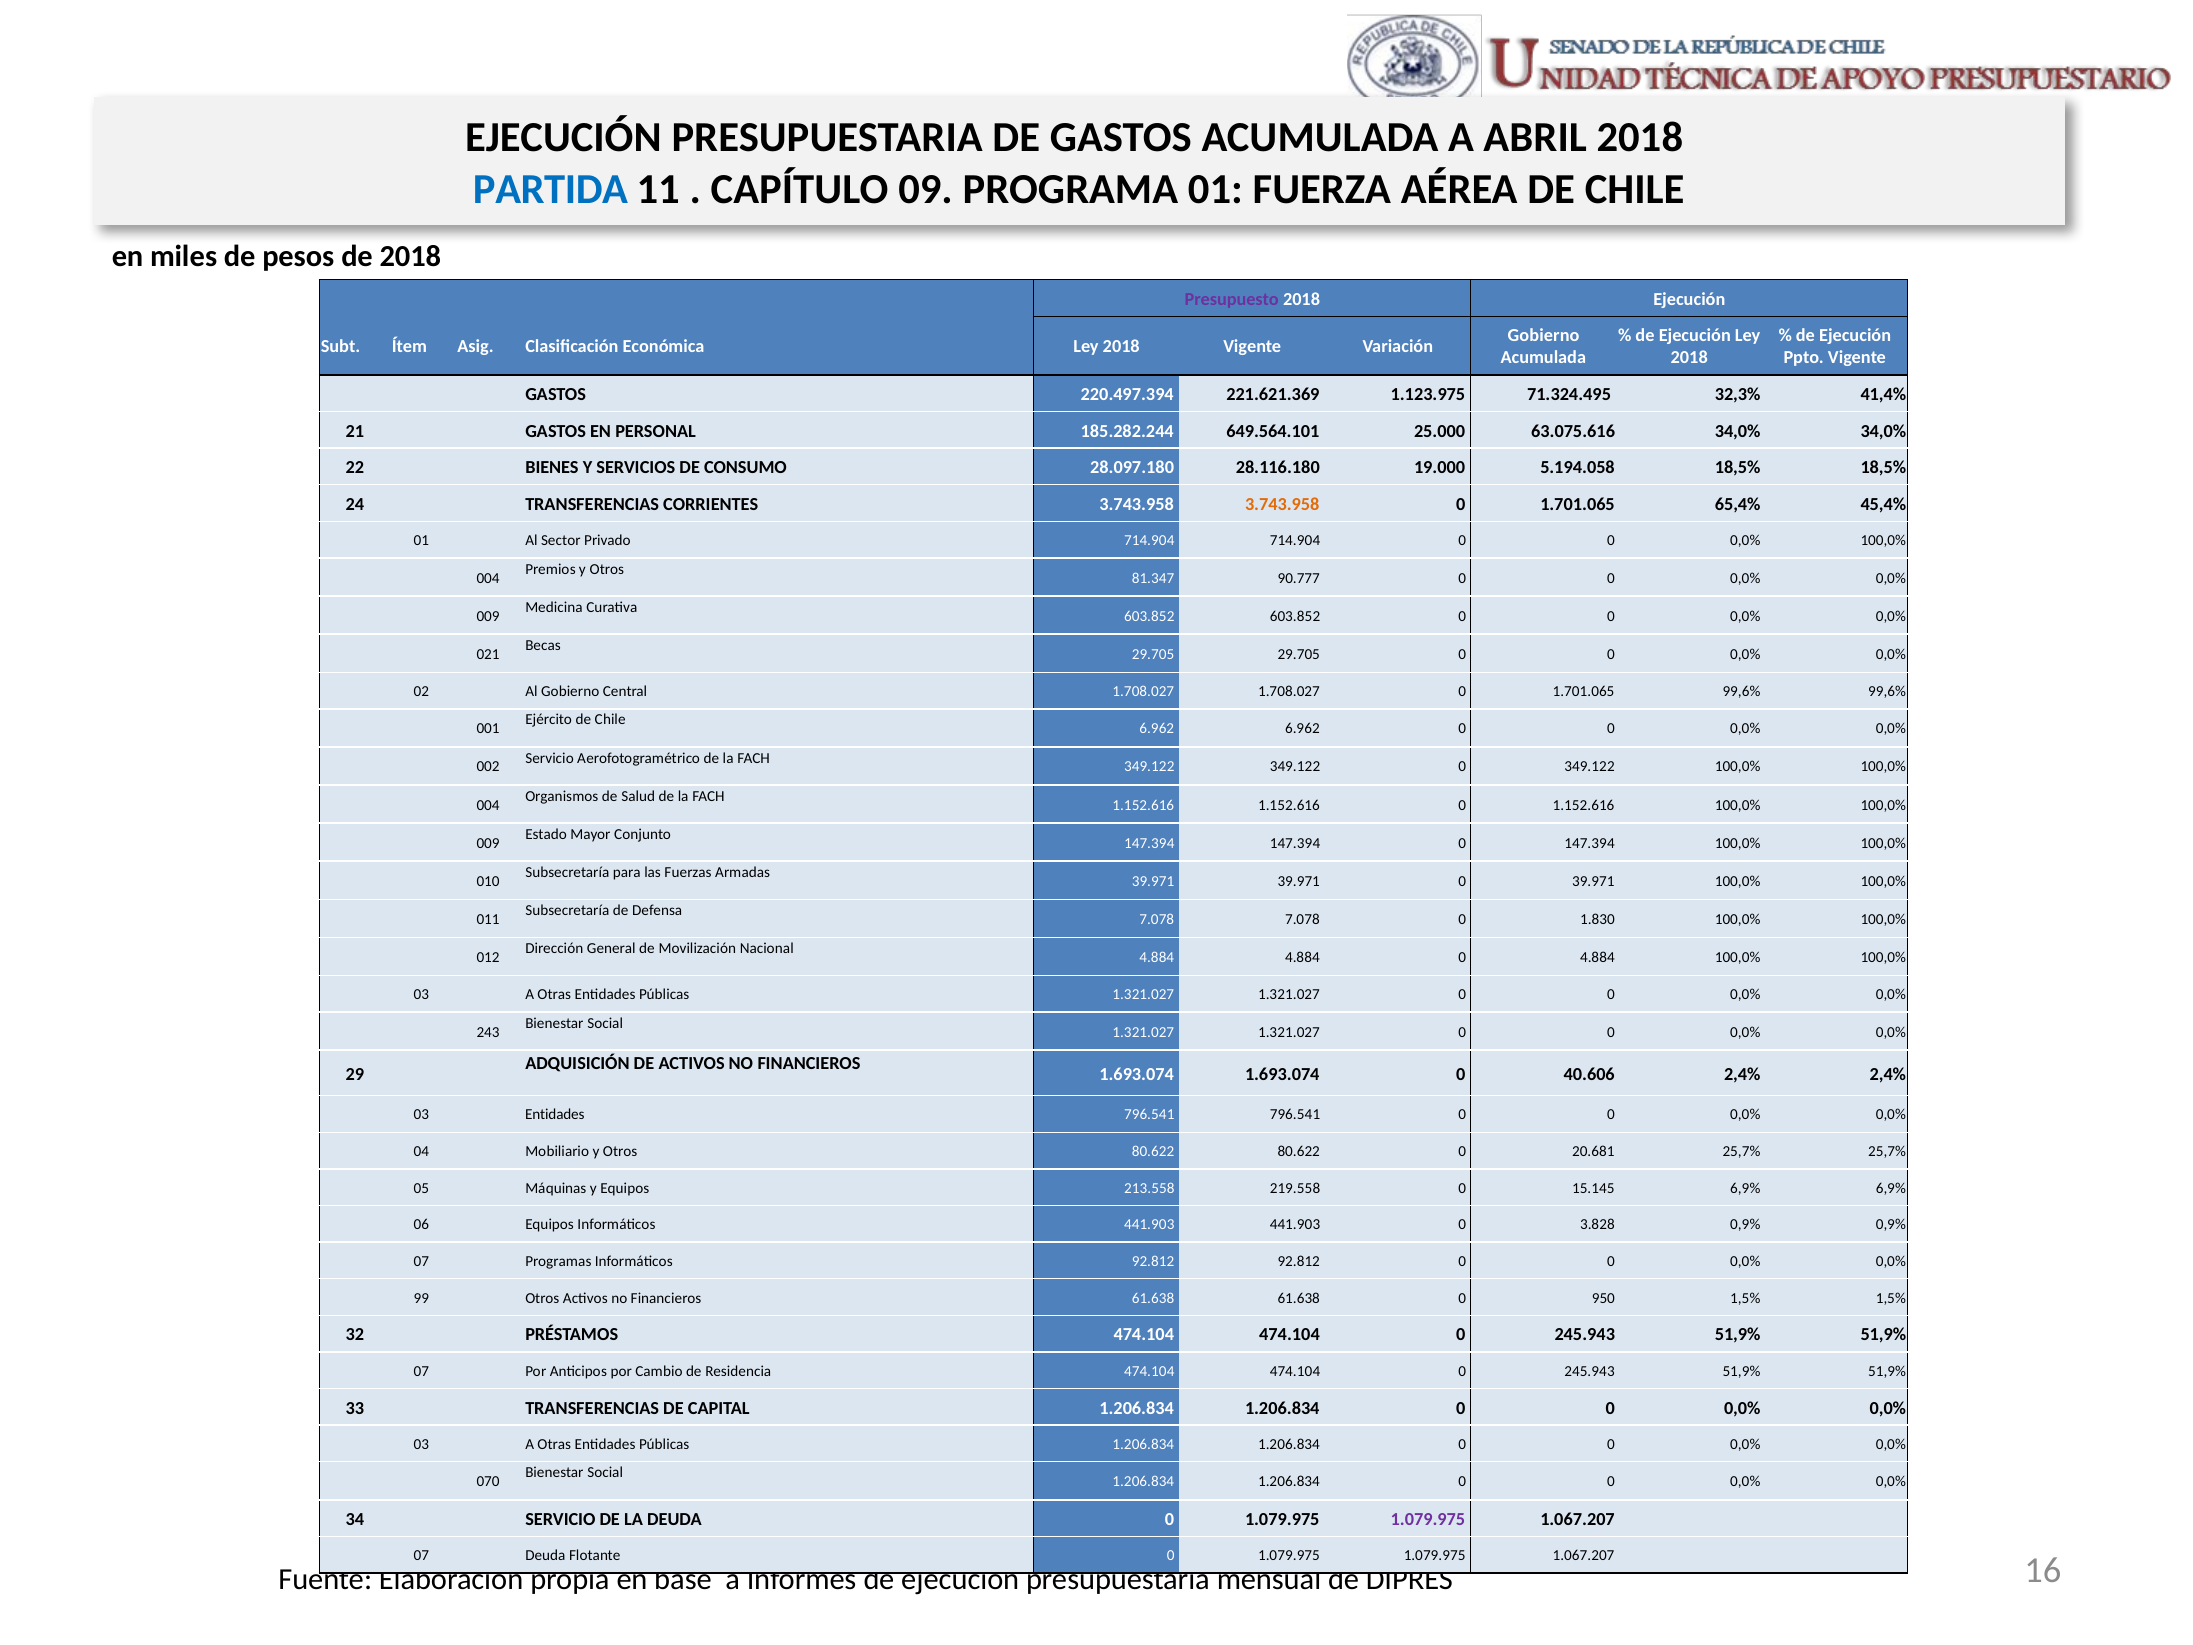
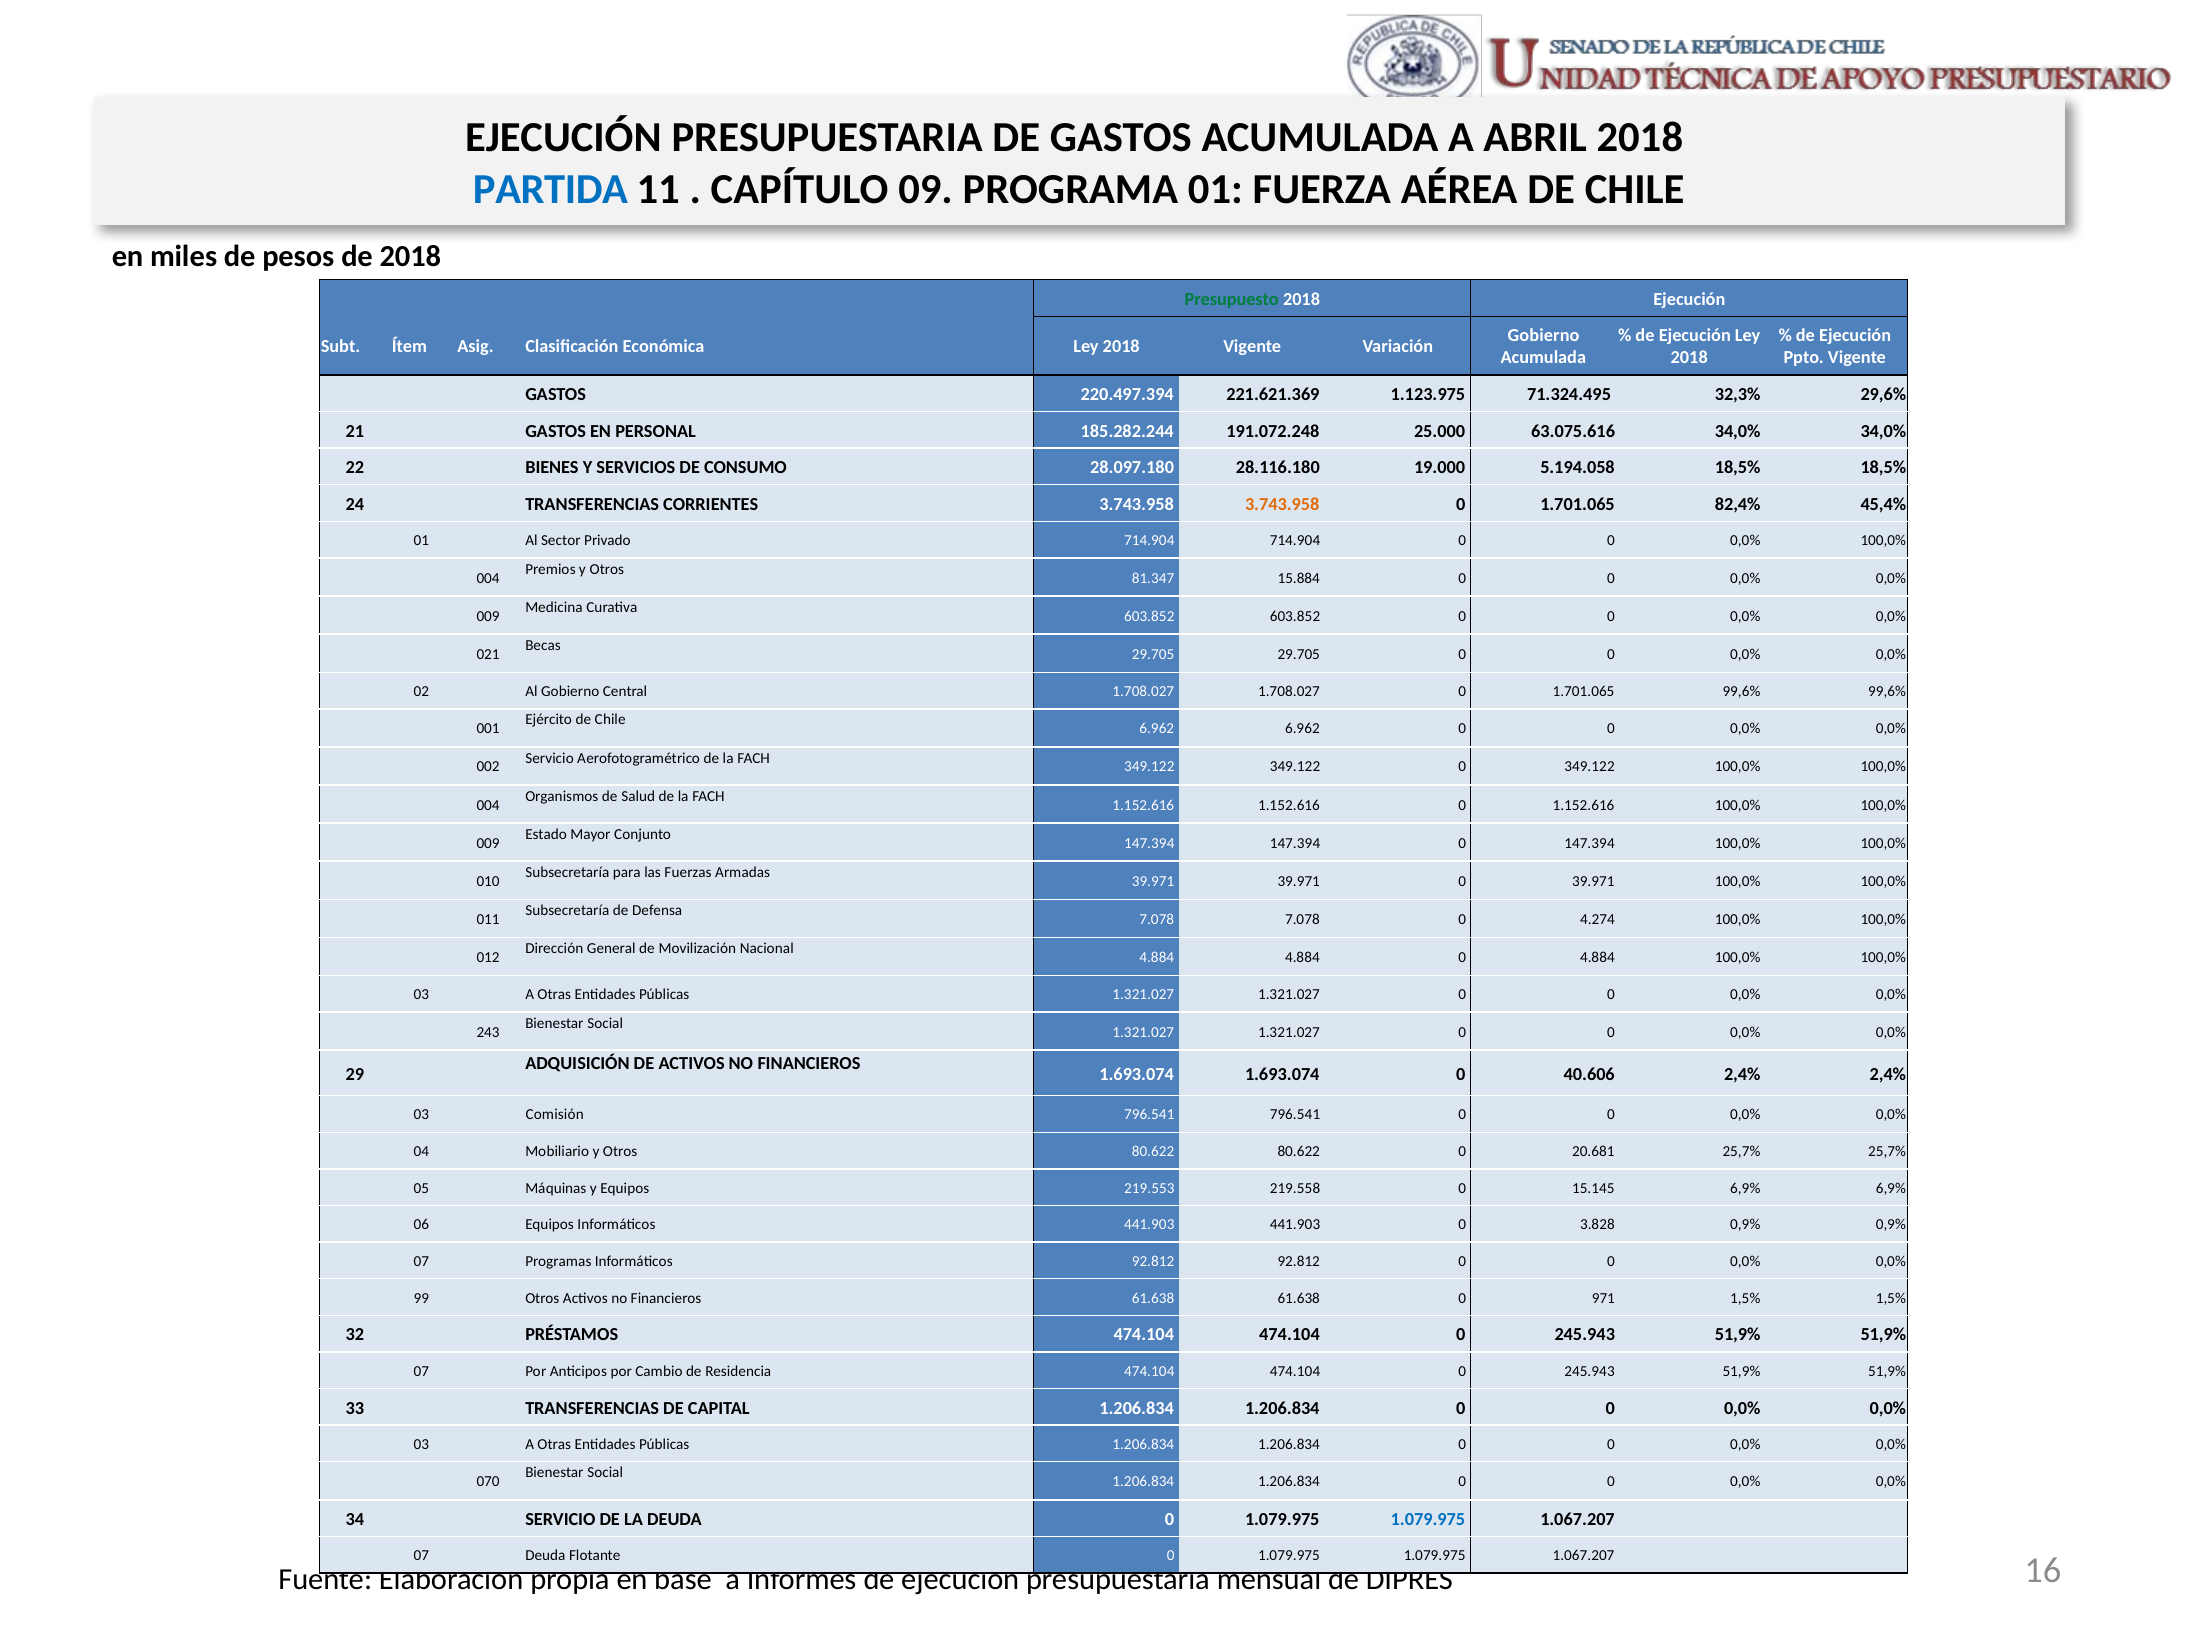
Presupuesto colour: purple -> green
41,4%: 41,4% -> 29,6%
649.564.101: 649.564.101 -> 191.072.248
65,4%: 65,4% -> 82,4%
90.777: 90.777 -> 15.884
1.830: 1.830 -> 4.274
03 Entidades: Entidades -> Comisión
213.558: 213.558 -> 219.553
950: 950 -> 971
1.079.975 at (1428, 1519) colour: purple -> blue
